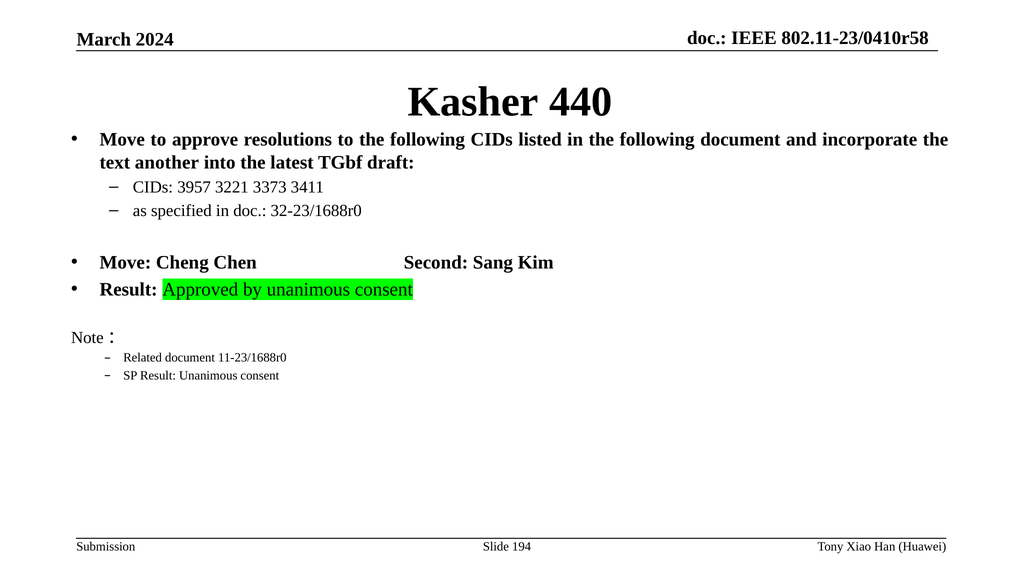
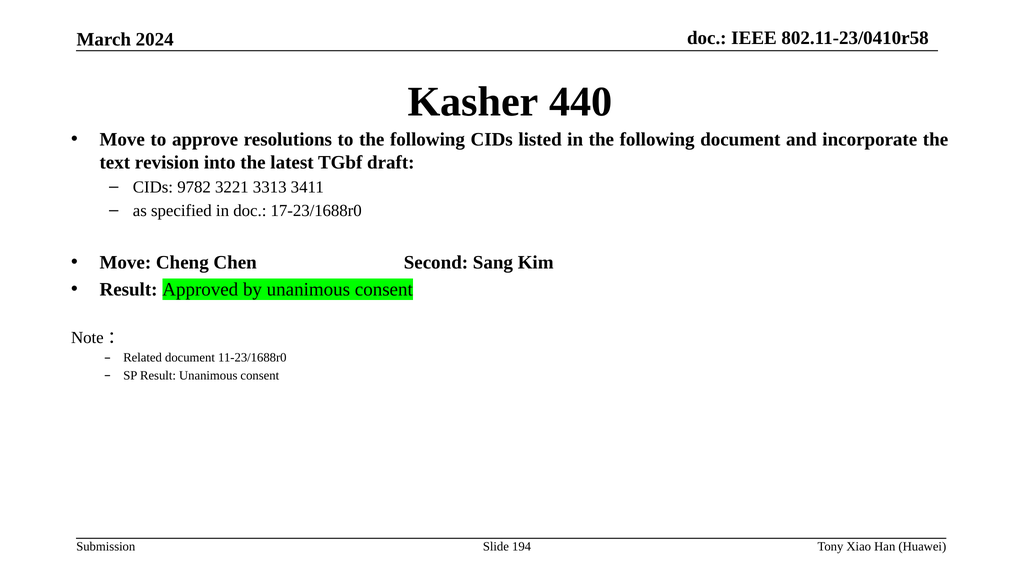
another: another -> revision
3957: 3957 -> 9782
3373: 3373 -> 3313
32-23/1688r0: 32-23/1688r0 -> 17-23/1688r0
